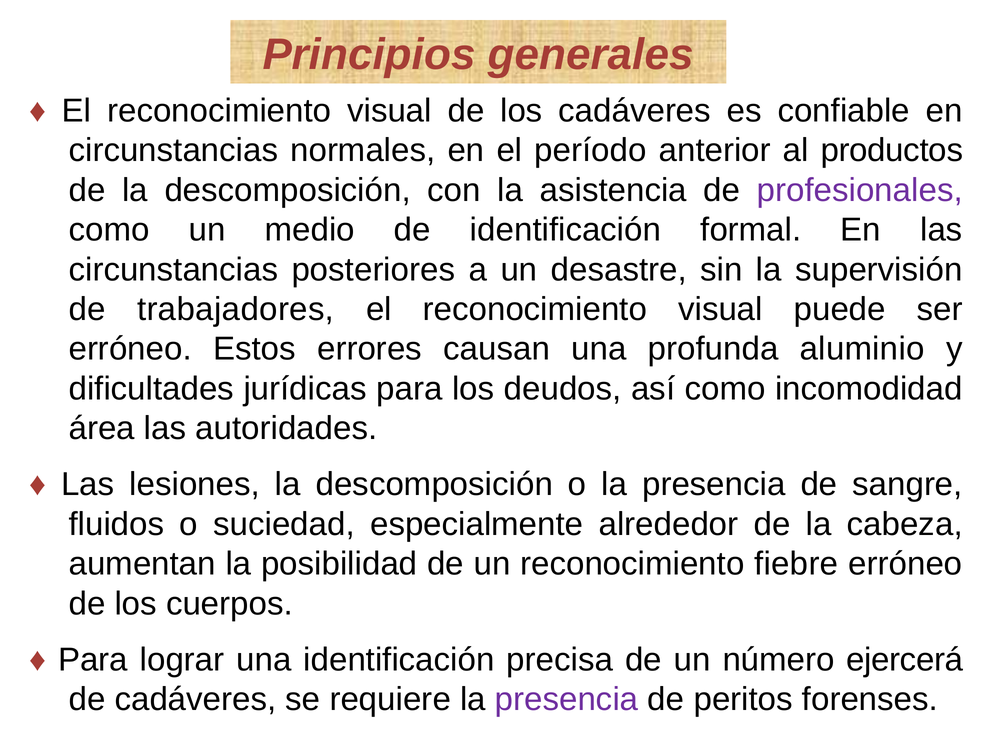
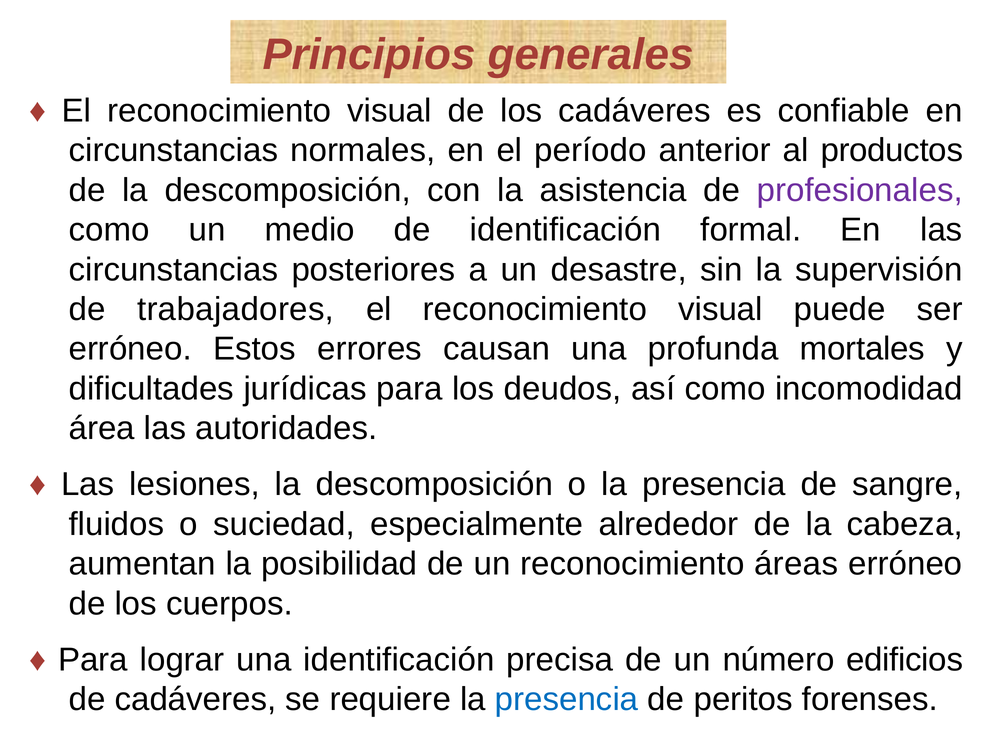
aluminio: aluminio -> mortales
fiebre: fiebre -> áreas
ejercerá: ejercerá -> edificios
presencia at (567, 700) colour: purple -> blue
